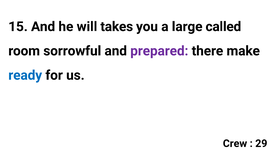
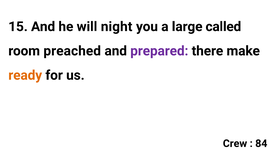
takes: takes -> night
sorrowful: sorrowful -> preached
ready colour: blue -> orange
29: 29 -> 84
